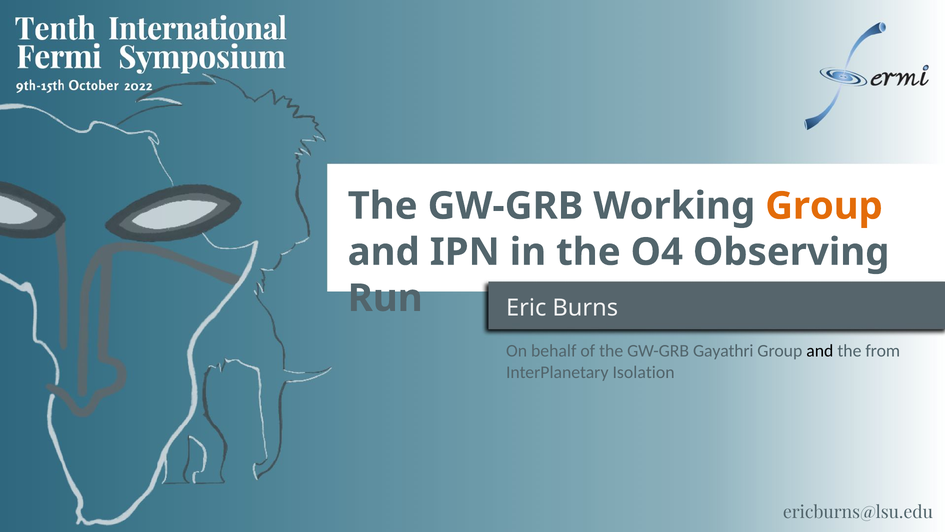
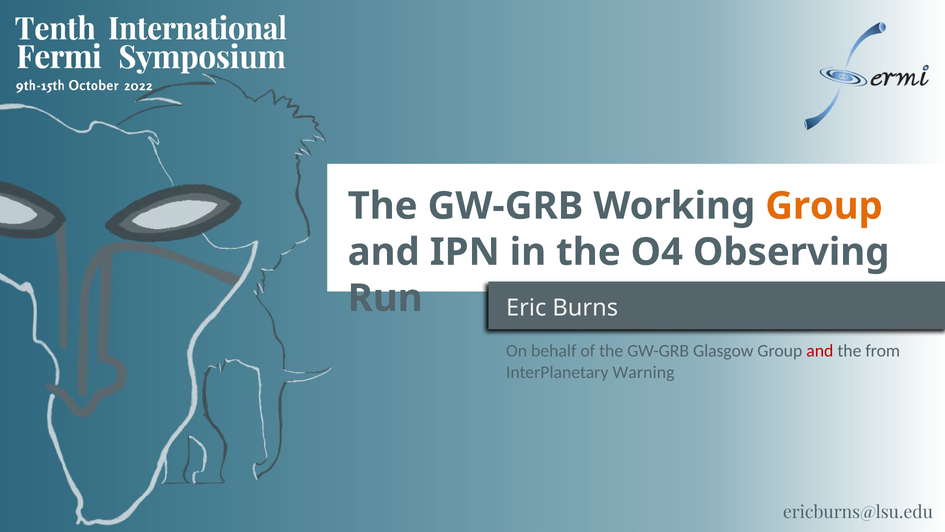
Gayathri: Gayathri -> Glasgow
and at (820, 351) colour: black -> red
Isolation: Isolation -> Warning
